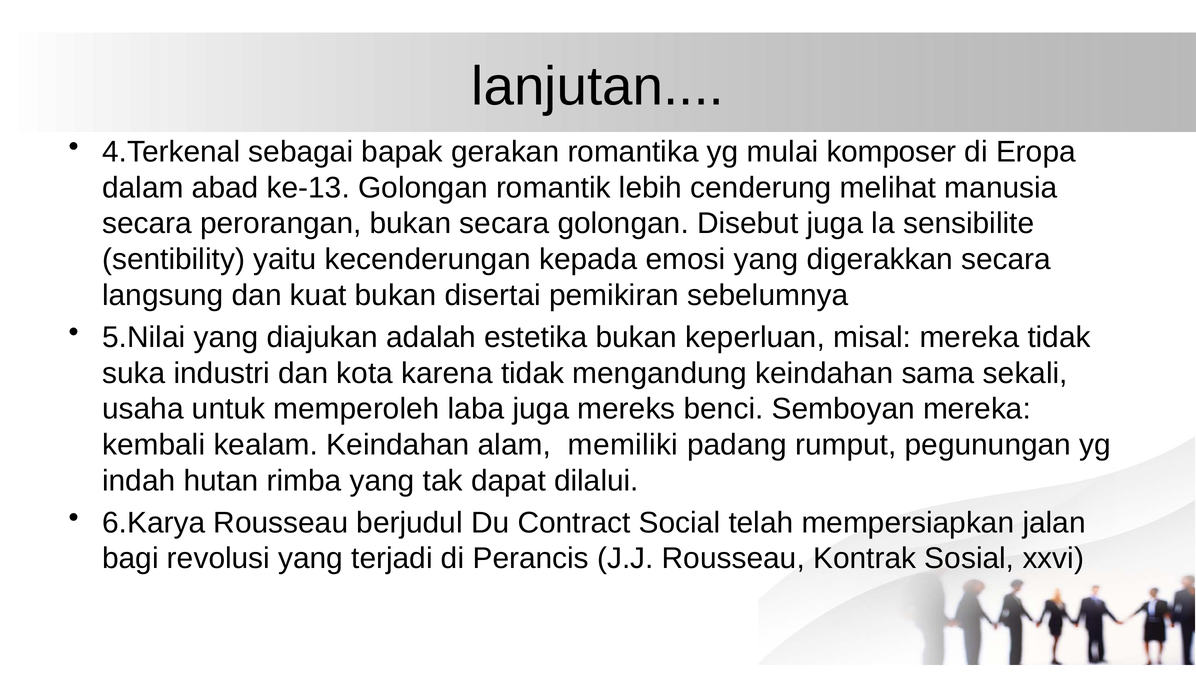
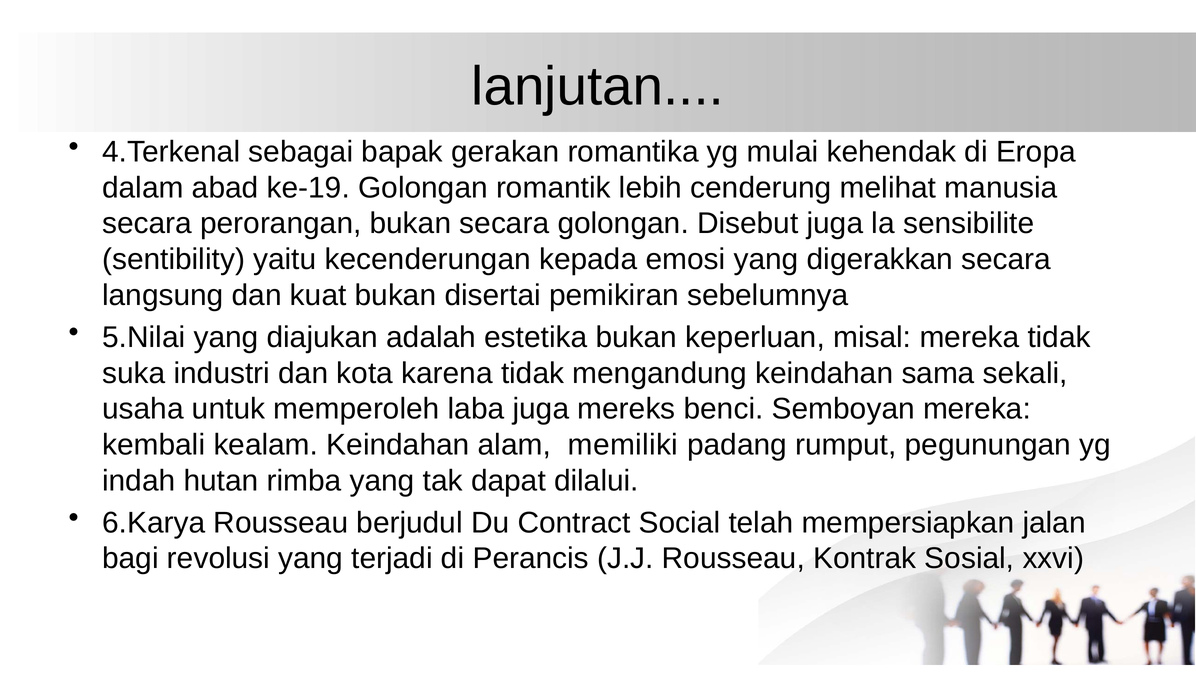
komposer: komposer -> kehendak
ke-13: ke-13 -> ke-19
